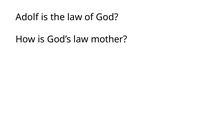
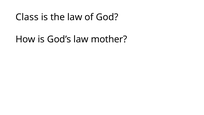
Adolf: Adolf -> Class
